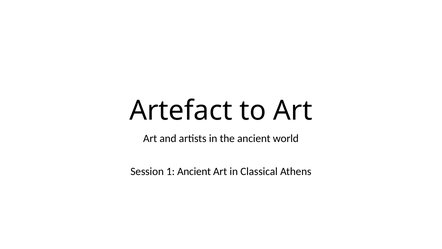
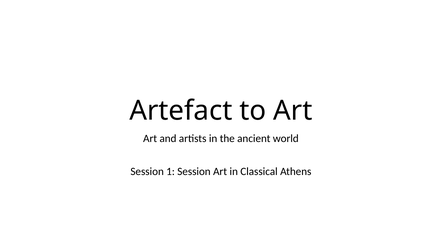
1 Ancient: Ancient -> Session
